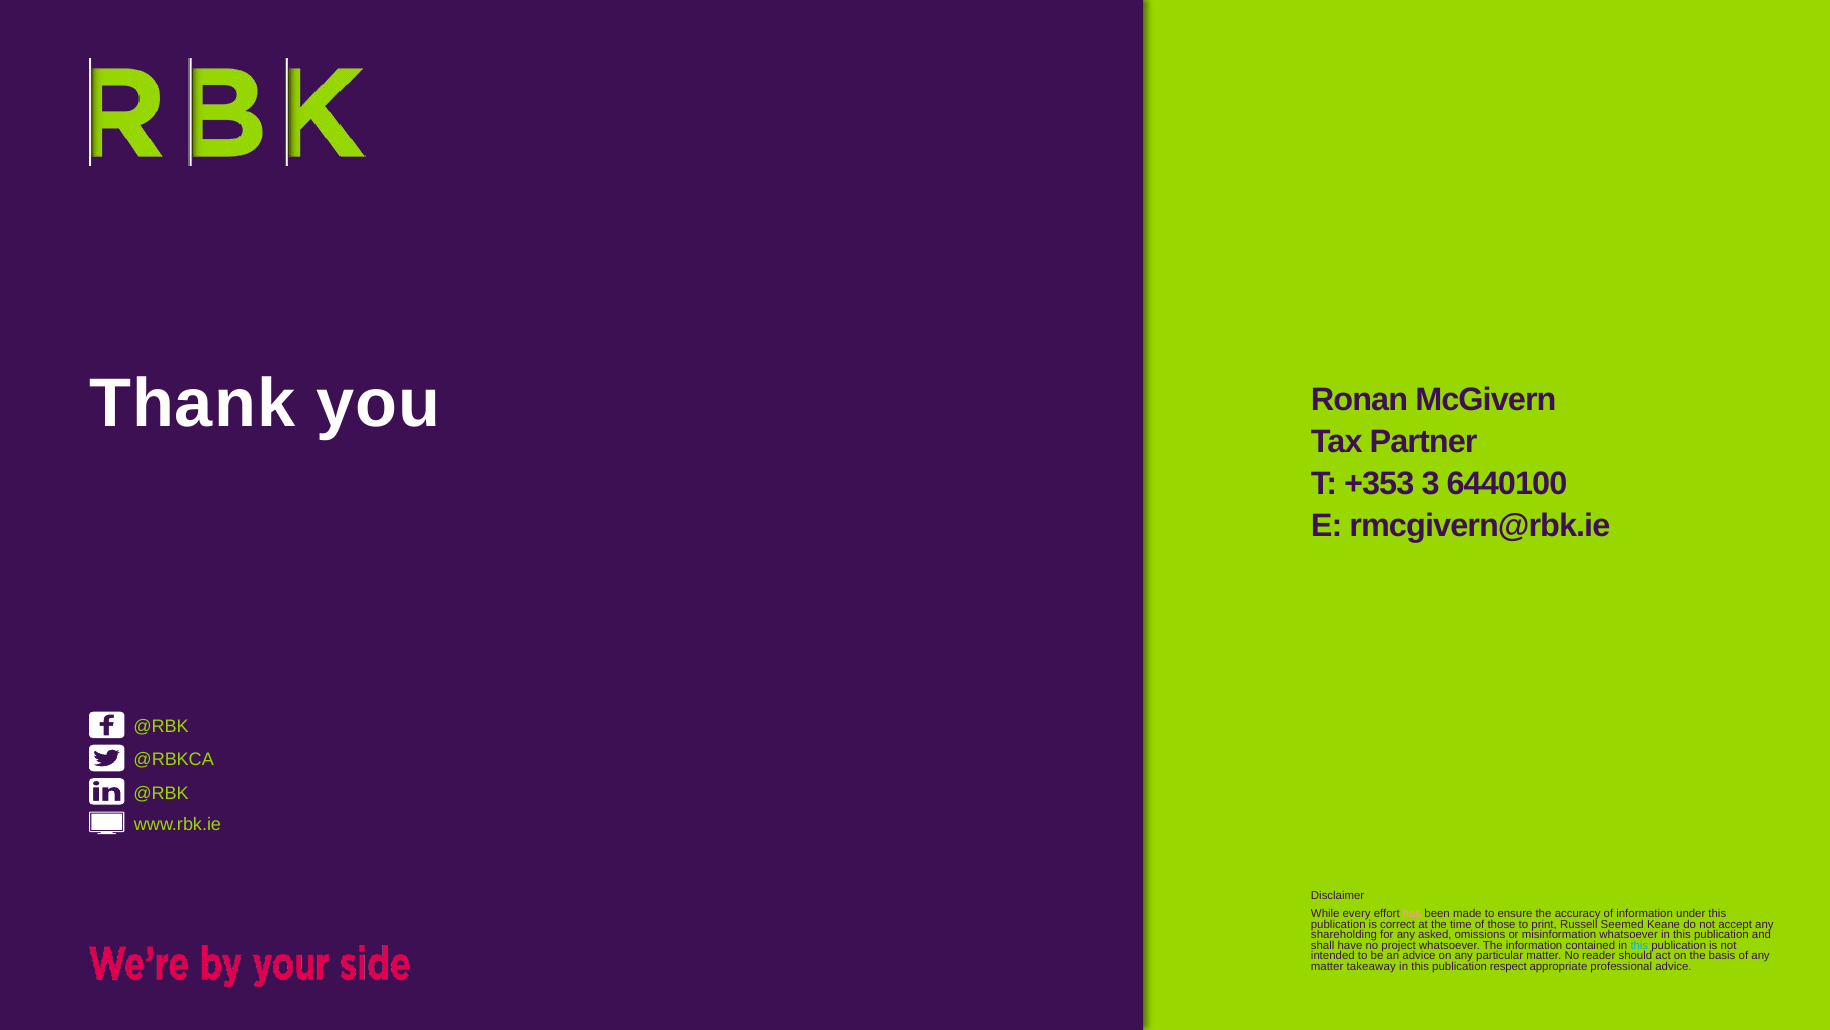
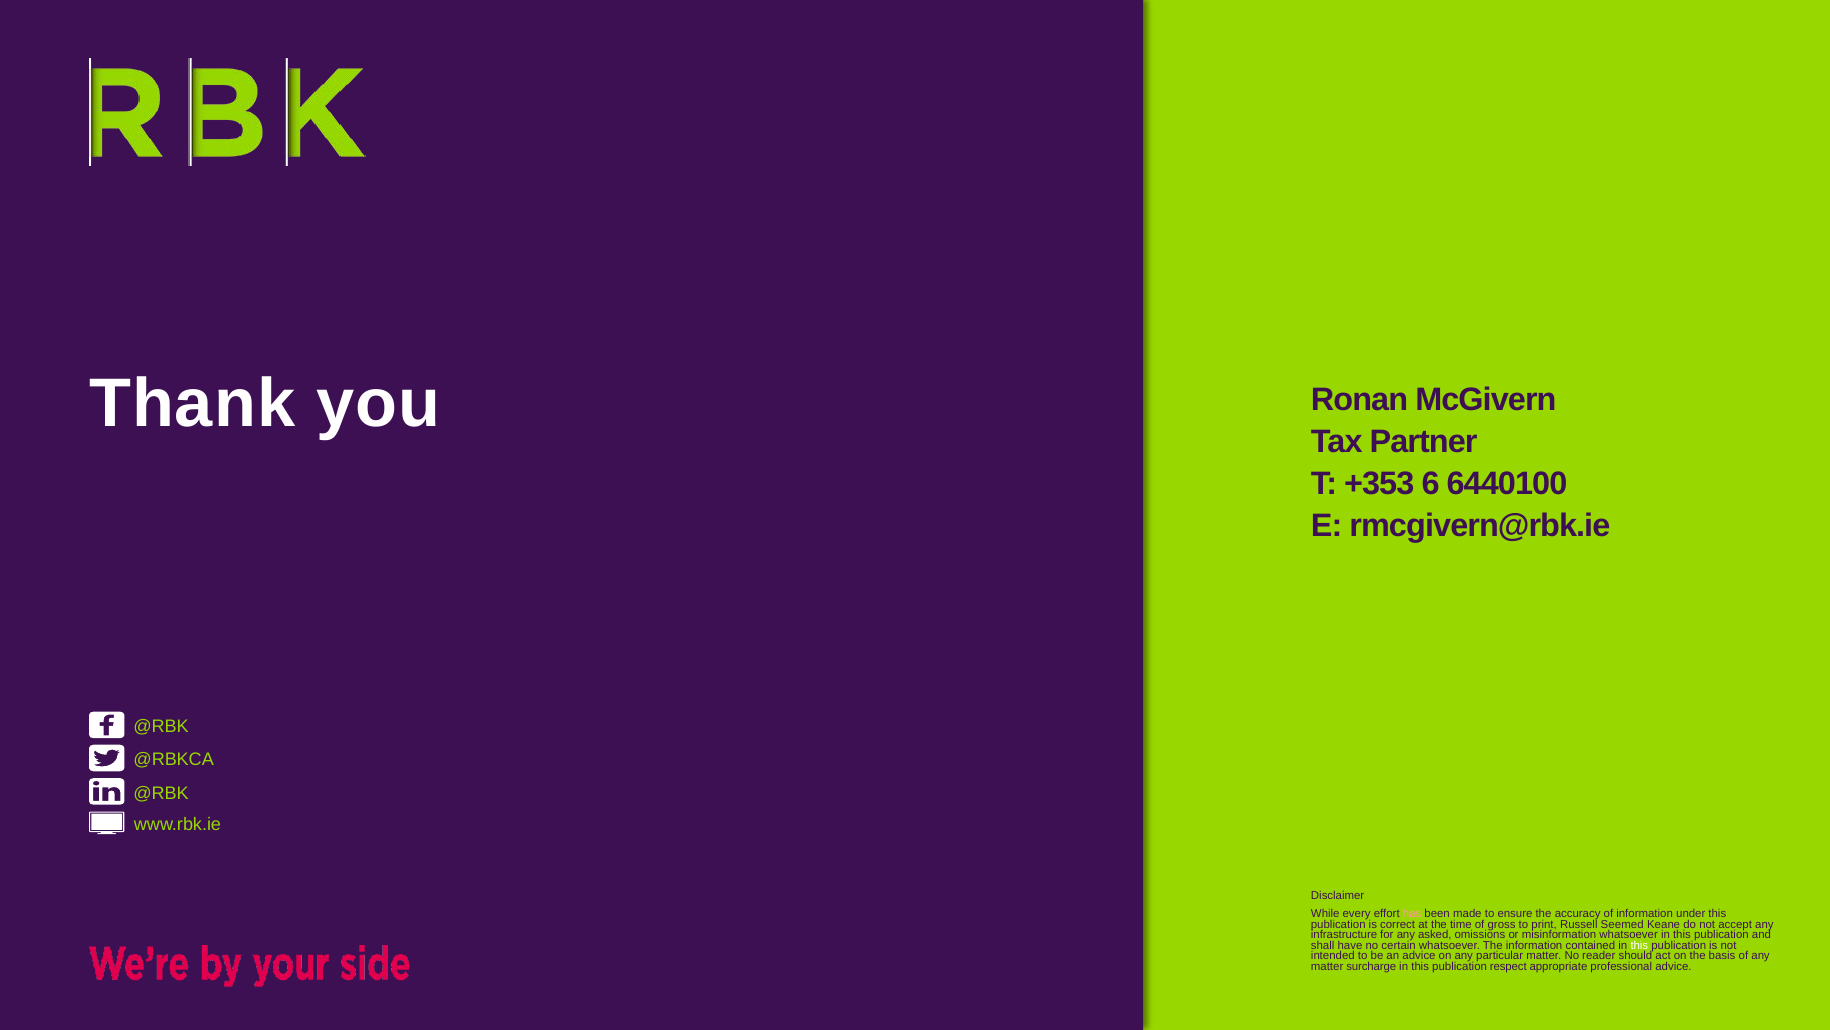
3: 3 -> 6
those: those -> gross
shareholding: shareholding -> infrastructure
project: project -> certain
this at (1639, 945) colour: light blue -> white
takeaway: takeaway -> surcharge
